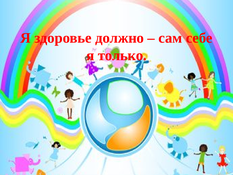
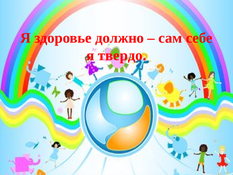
только: только -> твердо
